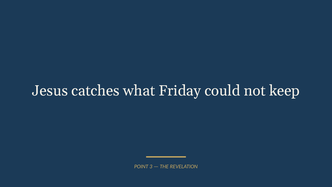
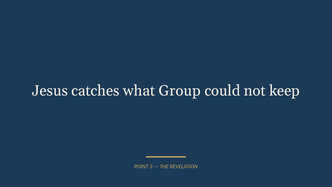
Friday: Friday -> Group
